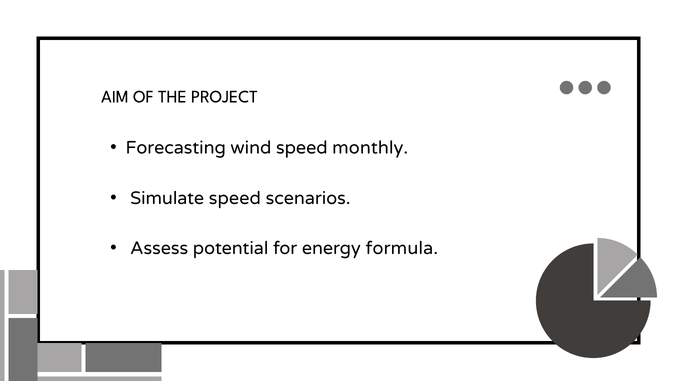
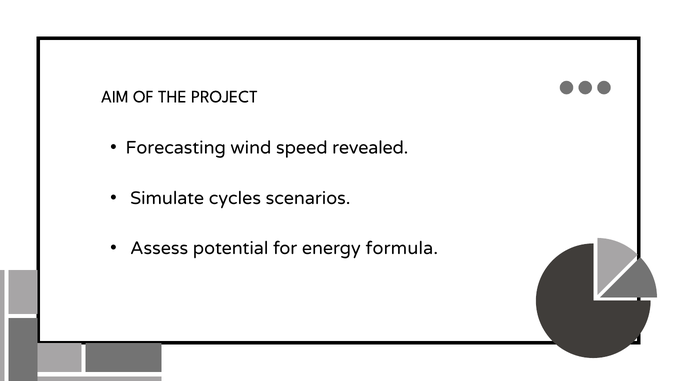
monthly: monthly -> revealed
Simulate speed: speed -> cycles
